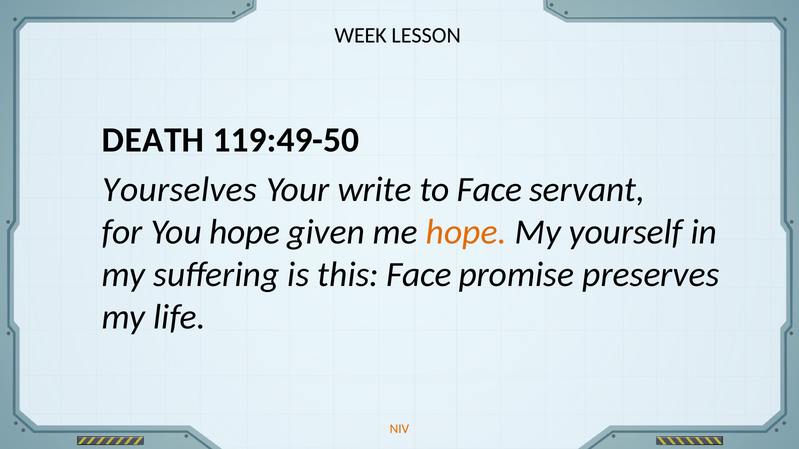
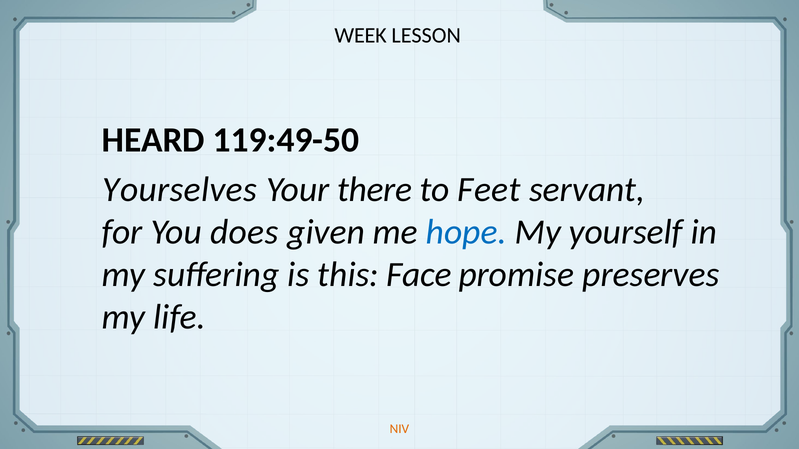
DEATH: DEATH -> HEARD
write: write -> there
to Face: Face -> Feet
You hope: hope -> does
hope at (466, 232) colour: orange -> blue
